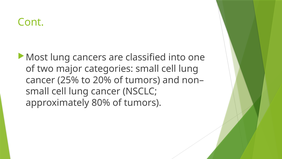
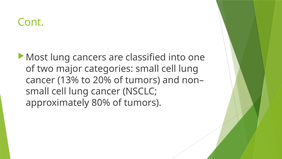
25%: 25% -> 13%
